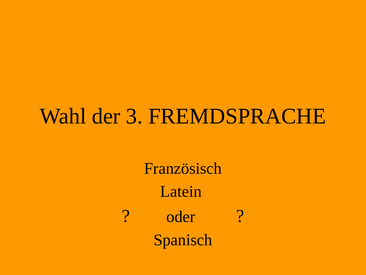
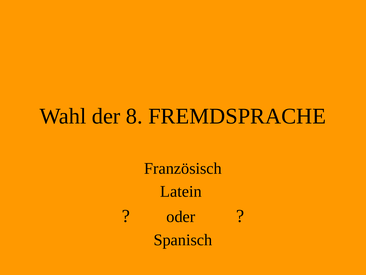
3: 3 -> 8
